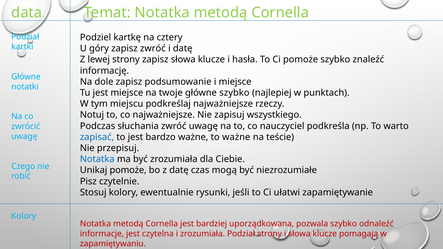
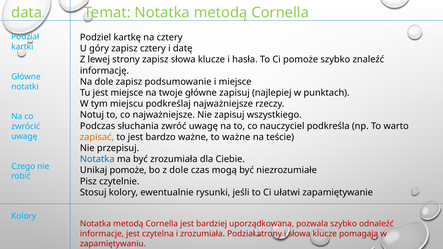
zapisz zwróć: zwróć -> cztery
główne szybko: szybko -> zapisuj
zapisać colour: blue -> orange
z datę: datę -> dole
